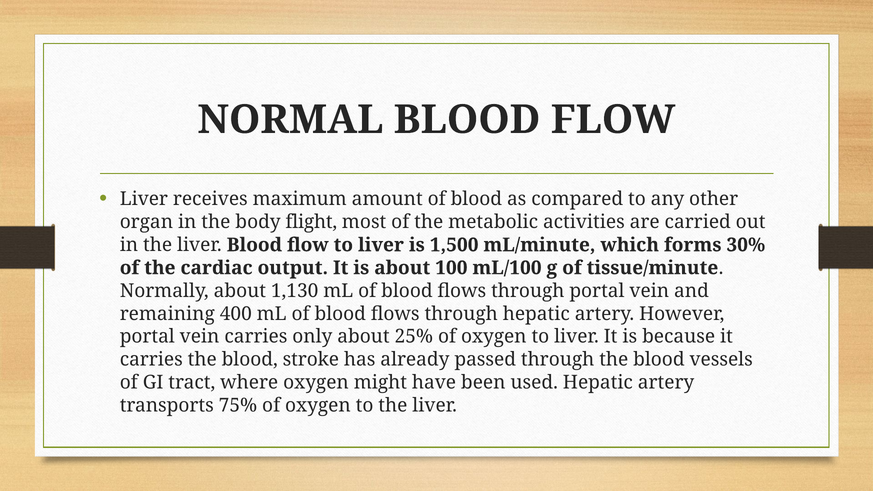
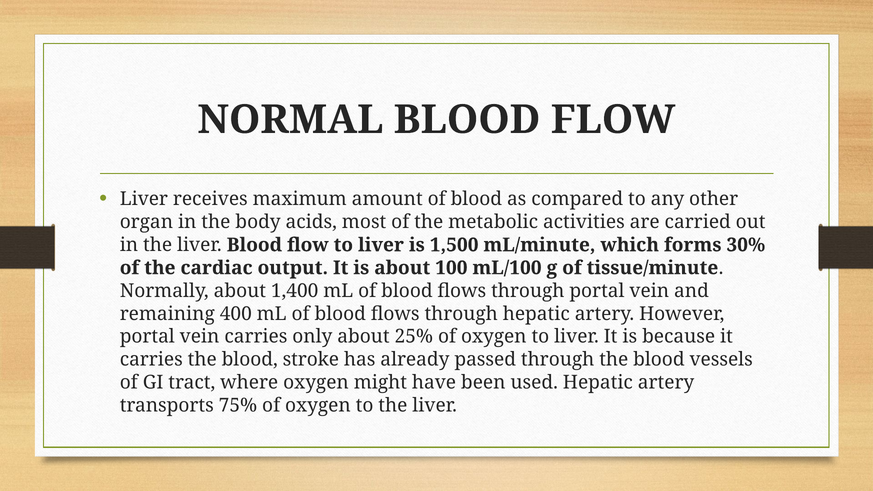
flight: flight -> acids
1,130: 1,130 -> 1,400
